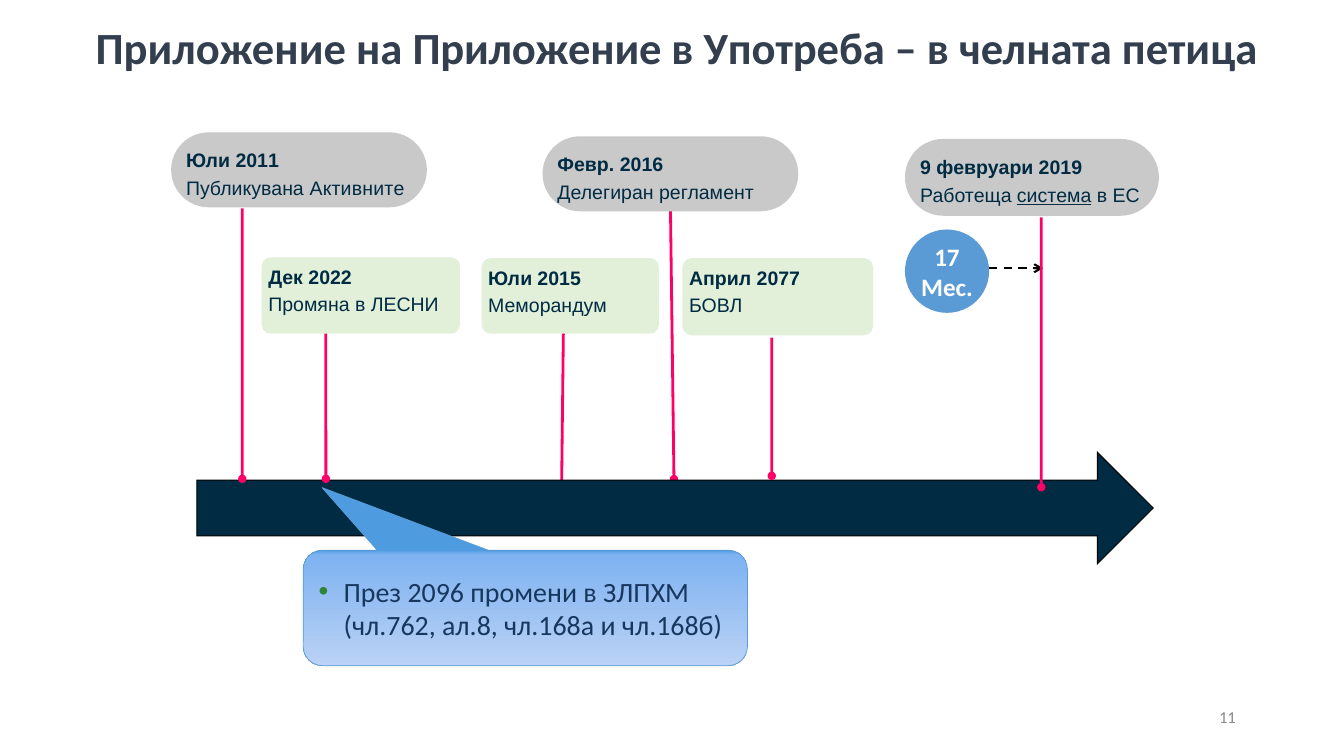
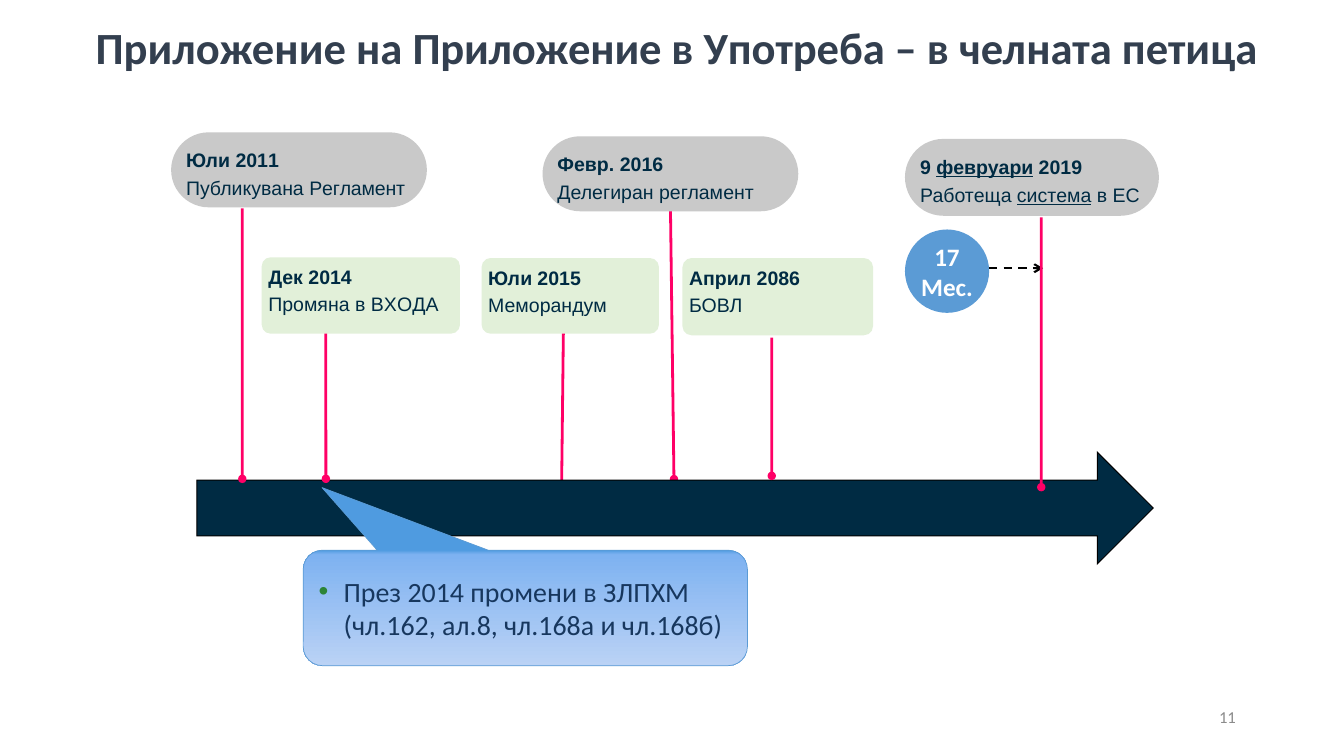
февруари underline: none -> present
Публикувана Активните: Активните -> Регламент
Дек 2022: 2022 -> 2014
2077: 2077 -> 2086
ЛЕСНИ: ЛЕСНИ -> ВХОДА
През 2096: 2096 -> 2014
чл.762: чл.762 -> чл.162
